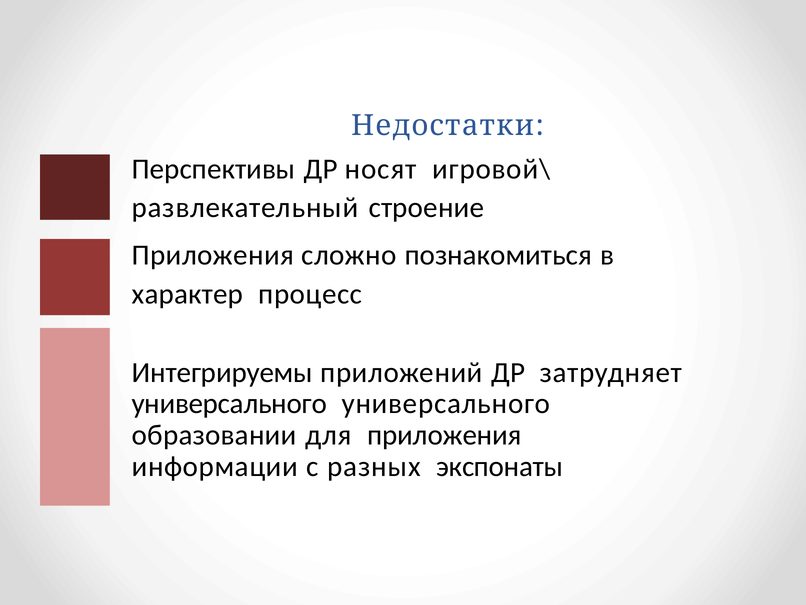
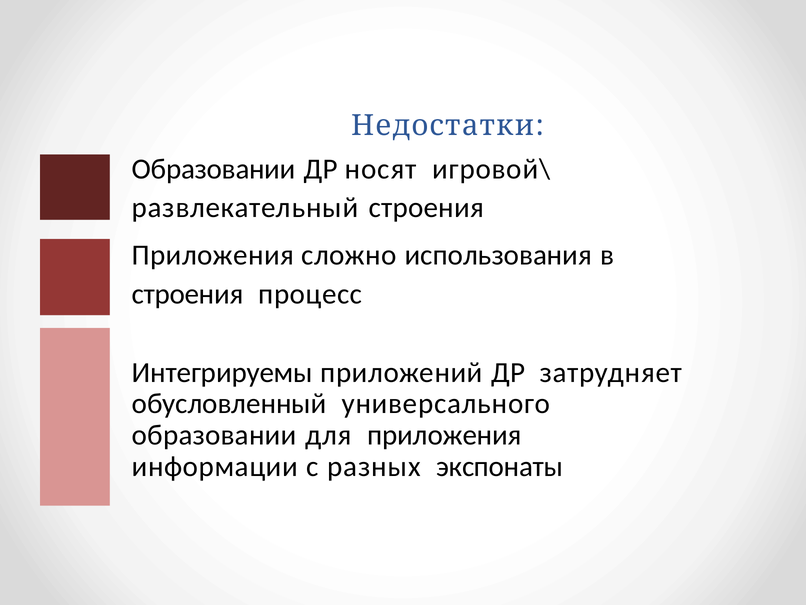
Перспективы at (214, 169): Перспективы -> Образовании
строение at (426, 208): строение -> строения
познакомиться: познакомиться -> использования
характер at (187, 294): характер -> строения
универсального at (229, 404): универсального -> обусловленный
